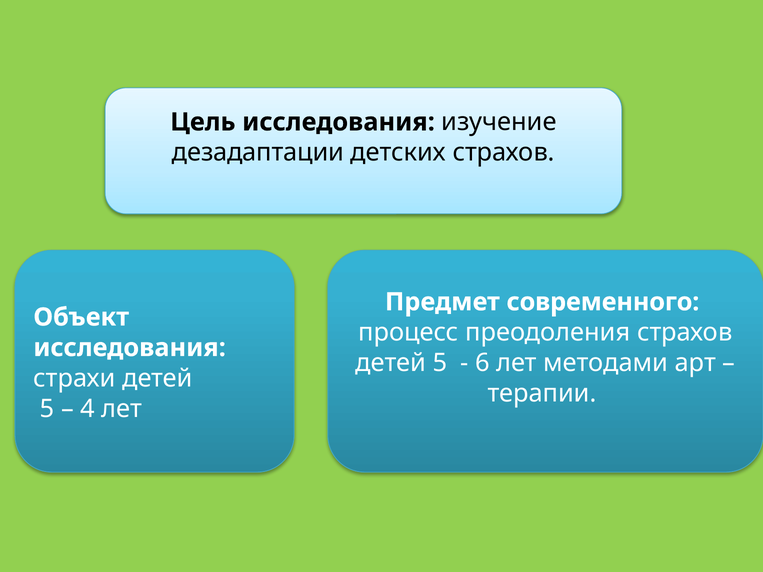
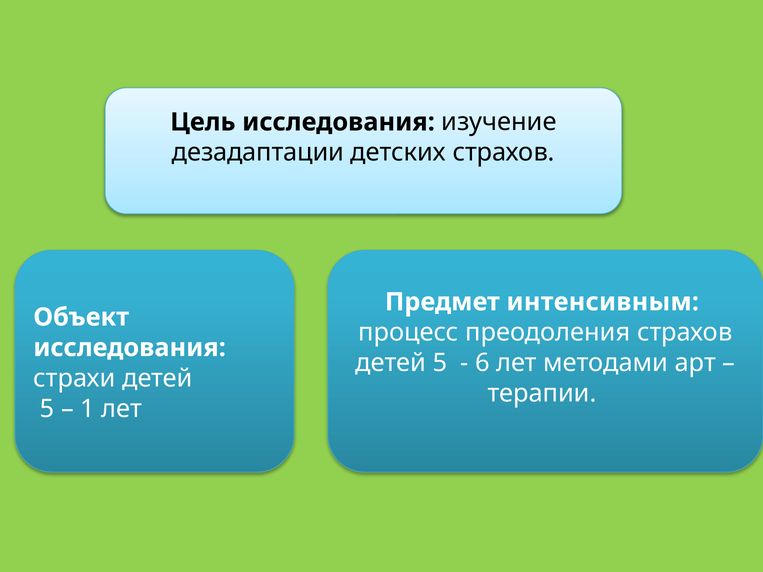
современного: современного -> интенсивным
4: 4 -> 1
